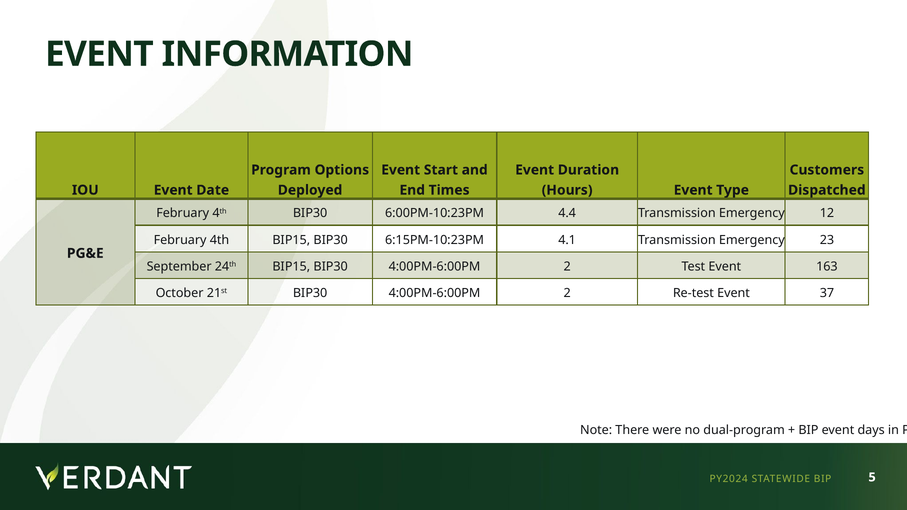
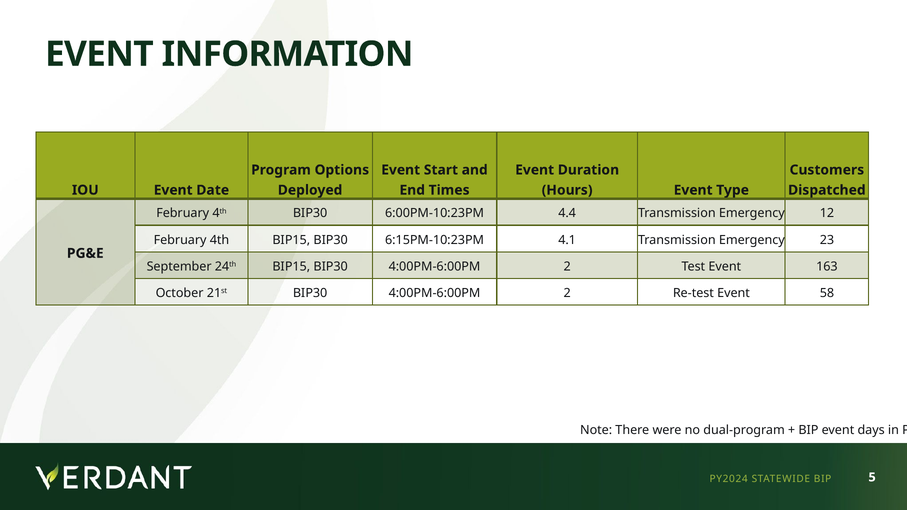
37: 37 -> 58
